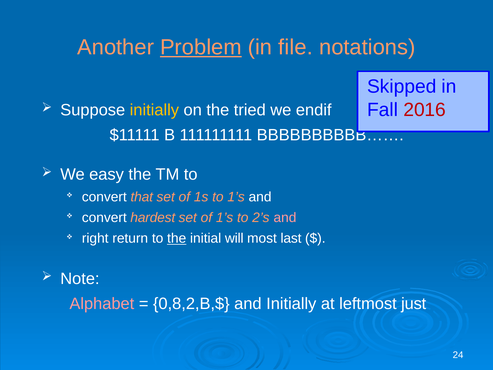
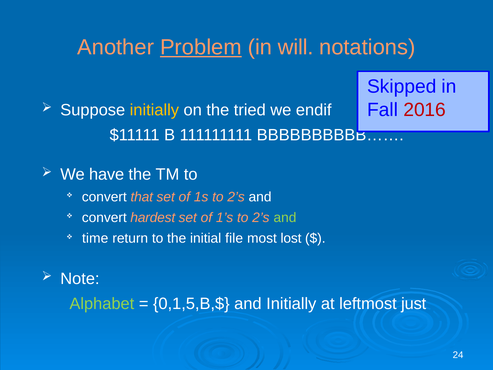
file: file -> will
easy: easy -> have
1s to 1’s: 1’s -> 2’s
and at (285, 217) colour: pink -> light green
right: right -> time
the at (177, 238) underline: present -> none
will: will -> file
last: last -> lost
Alphabet colour: pink -> light green
0,8,2,B,$: 0,8,2,B,$ -> 0,1,5,B,$
